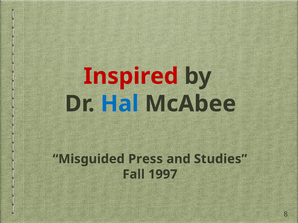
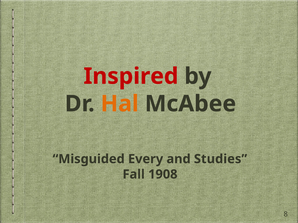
Hal colour: blue -> orange
Press: Press -> Every
1997: 1997 -> 1908
